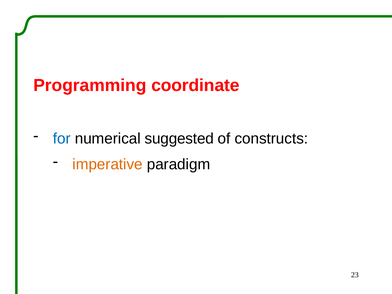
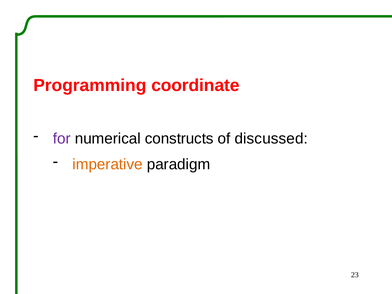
for colour: blue -> purple
suggested: suggested -> constructs
constructs: constructs -> discussed
